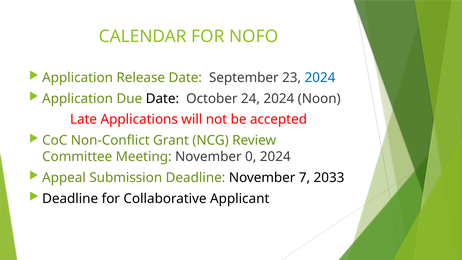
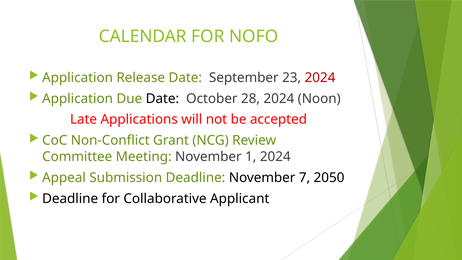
2024 at (320, 78) colour: blue -> red
24: 24 -> 28
0: 0 -> 1
2033: 2033 -> 2050
